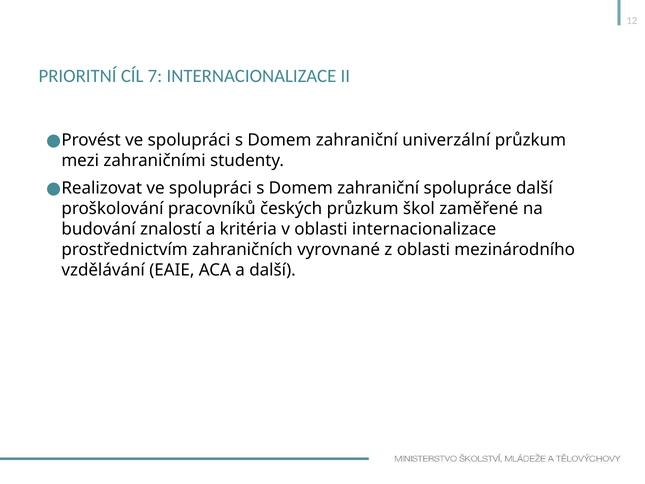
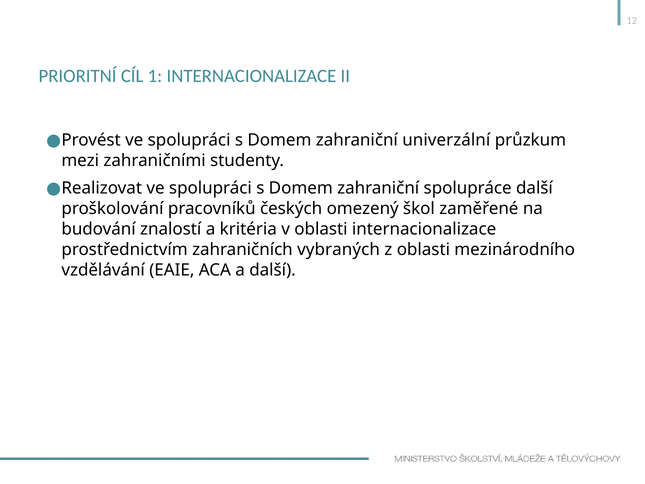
7: 7 -> 1
českých průzkum: průzkum -> omezený
vyrovnané: vyrovnané -> vybraných
